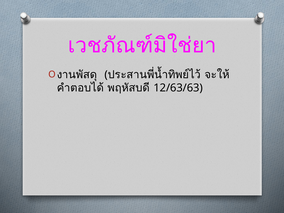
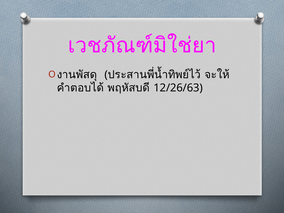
12/63/63: 12/63/63 -> 12/26/63
